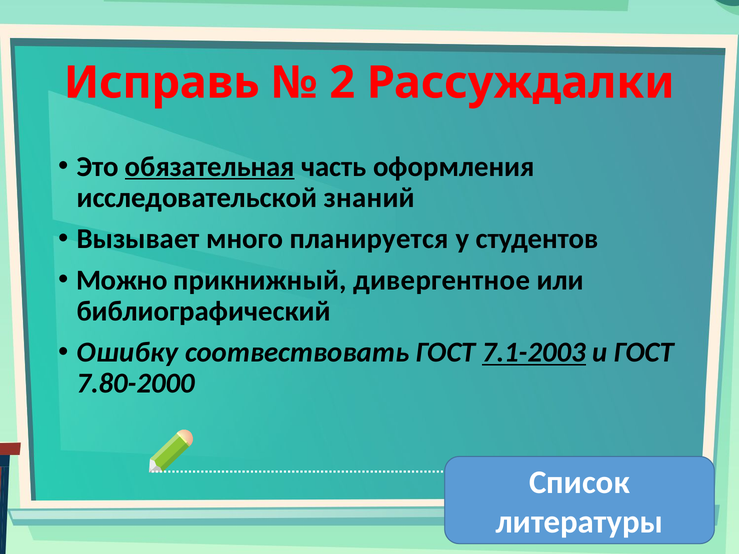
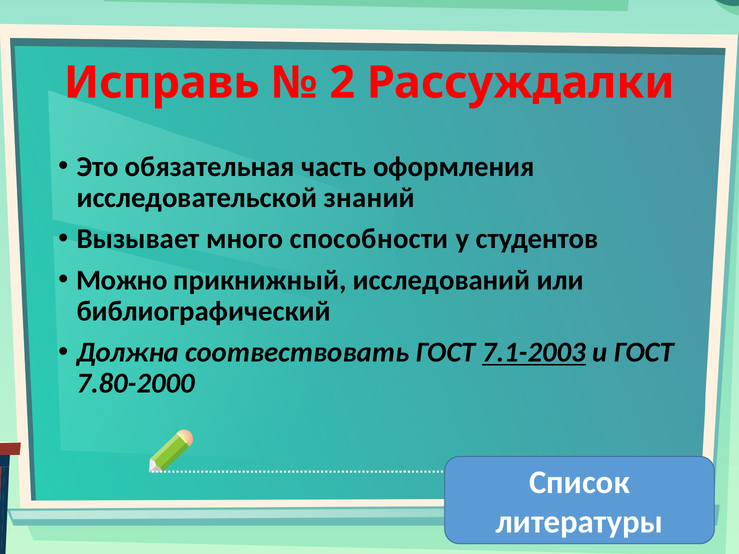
обязательная underline: present -> none
планируется: планируется -> способности
дивергентное: дивергентное -> исследований
Ошибку: Ошибку -> Должна
